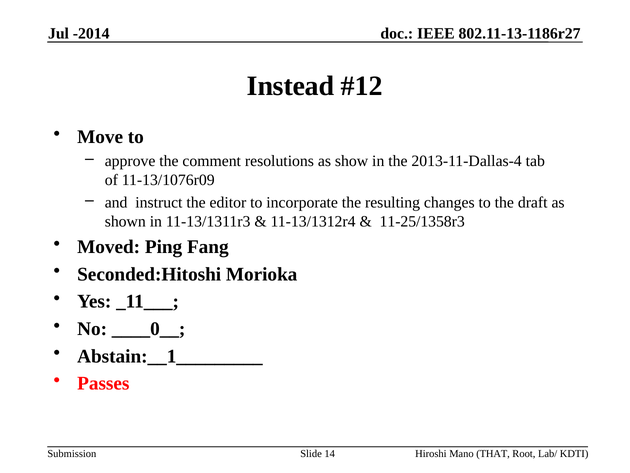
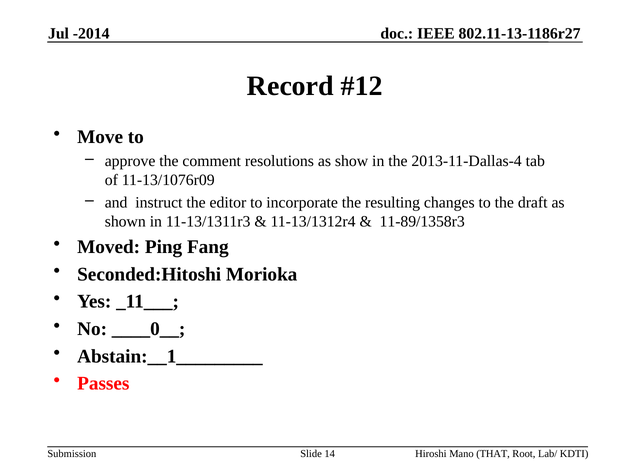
Instead: Instead -> Record
11-25/1358r3: 11-25/1358r3 -> 11-89/1358r3
